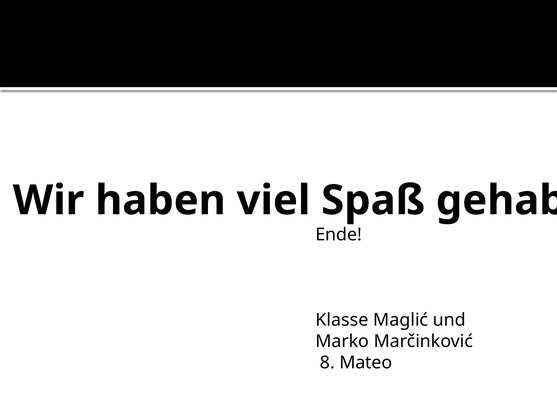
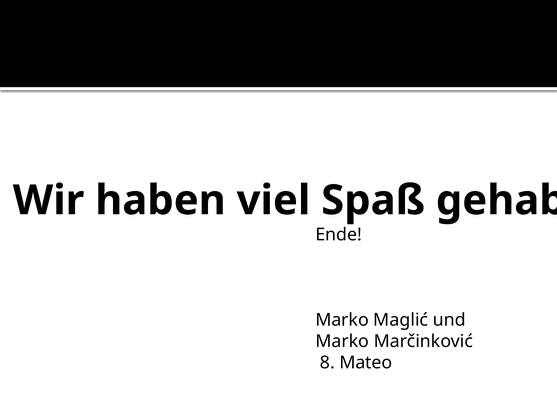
Klasse at (342, 320): Klasse -> Marko
